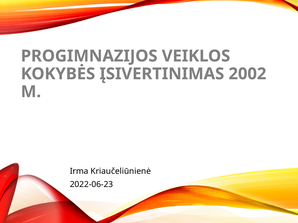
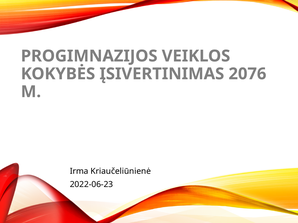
2002: 2002 -> 2076
